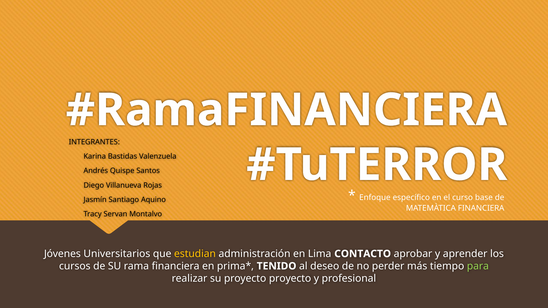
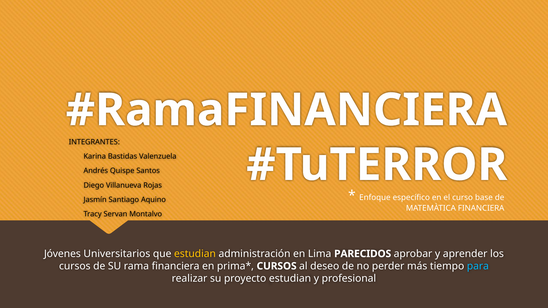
CONTACTO: CONTACTO -> PARECIDOS
TENIDO at (277, 266): TENIDO -> CURSOS
para colour: light green -> light blue
proyecto proyecto: proyecto -> estudian
